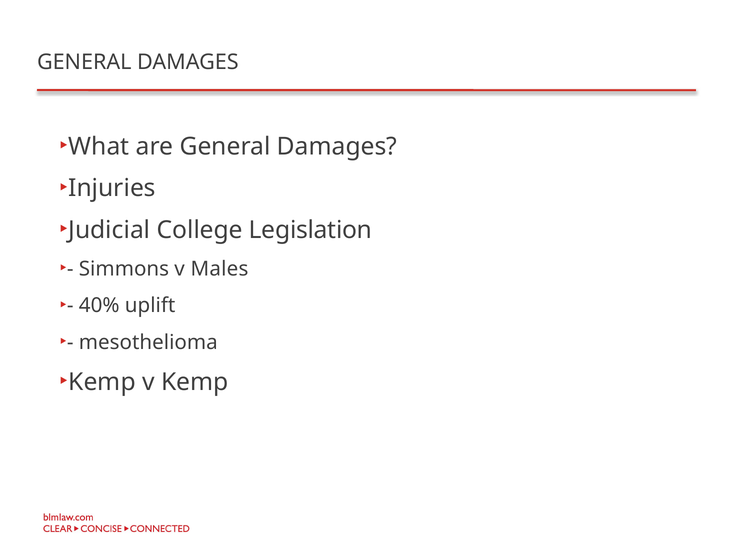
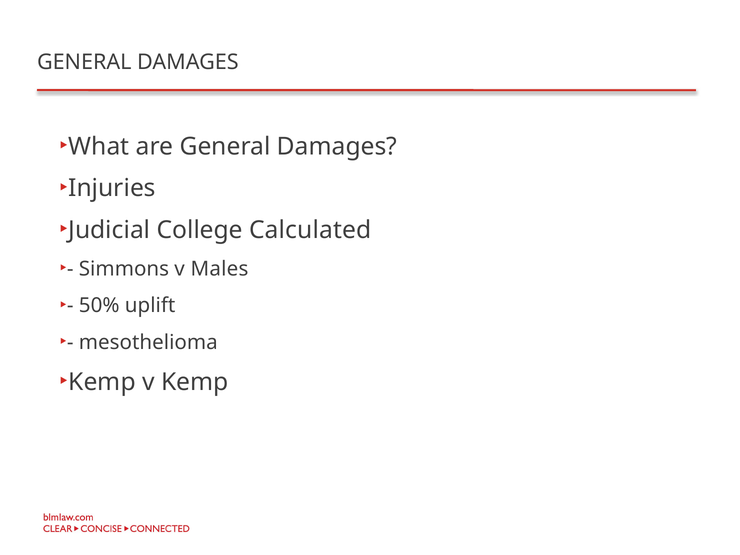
Legislation: Legislation -> Calculated
40%: 40% -> 50%
